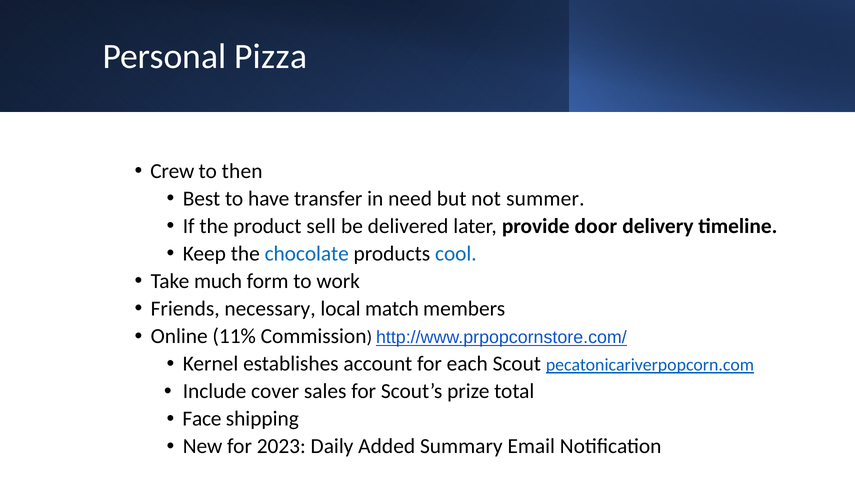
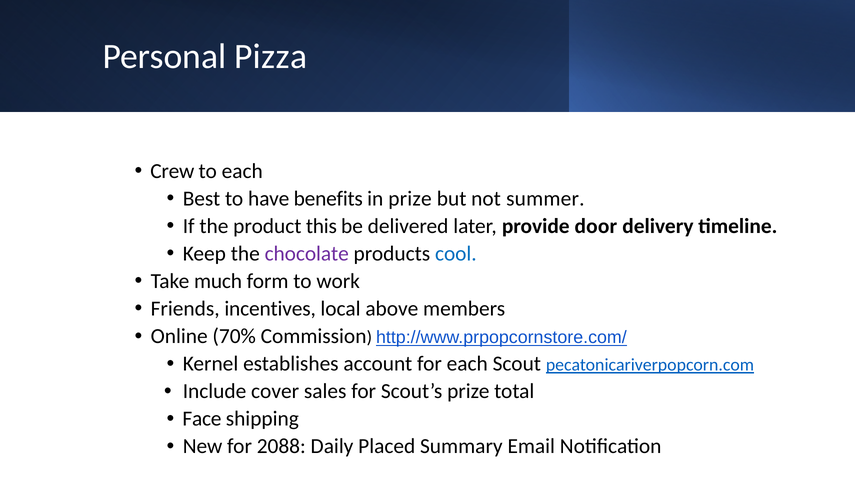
to then: then -> each
transfer: transfer -> benefits
in need: need -> prize
sell: sell -> this
chocolate colour: blue -> purple
necessary: necessary -> incentives
match: match -> above
11%: 11% -> 70%
2023: 2023 -> 2088
Added: Added -> Placed
